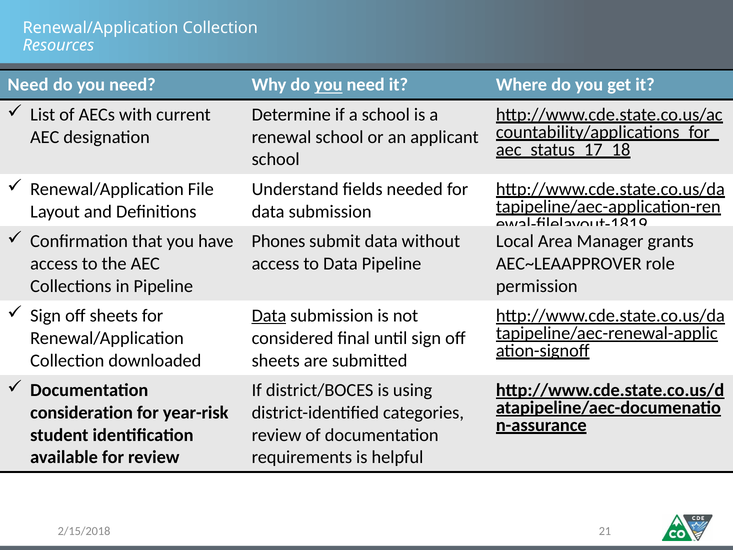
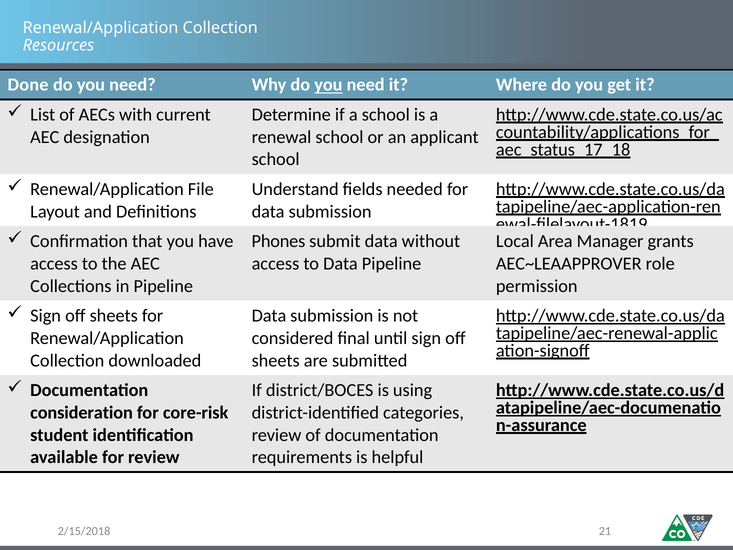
Need at (28, 85): Need -> Done
Data at (269, 316) underline: present -> none
year-risk: year-risk -> core-risk
